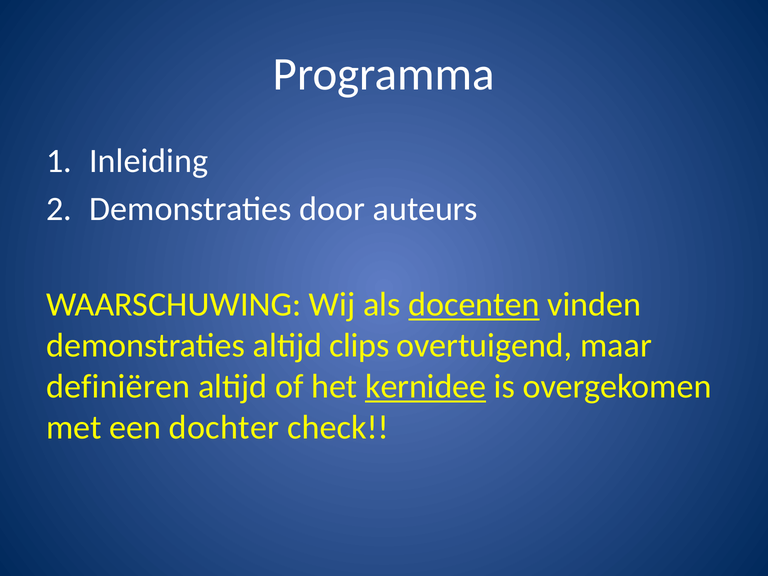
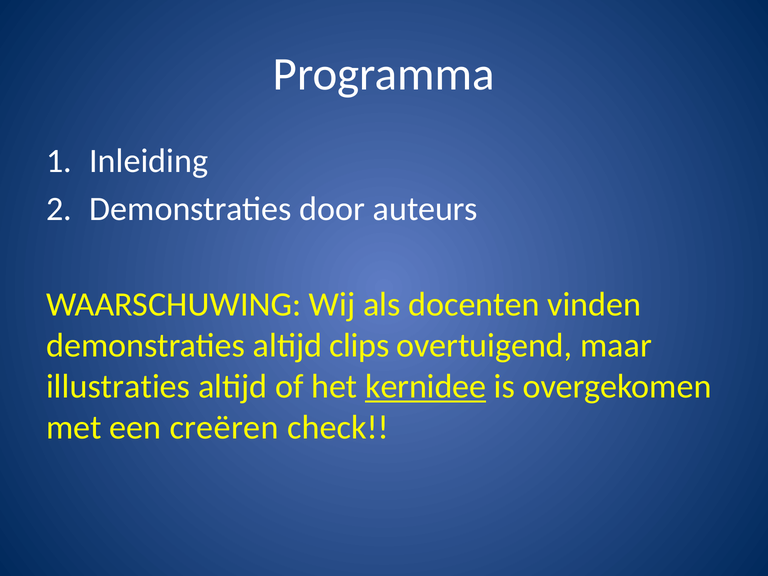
docenten underline: present -> none
definiëren: definiëren -> illustraties
dochter: dochter -> creëren
